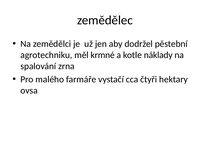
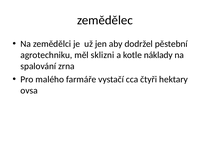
krmné: krmné -> sklizni
